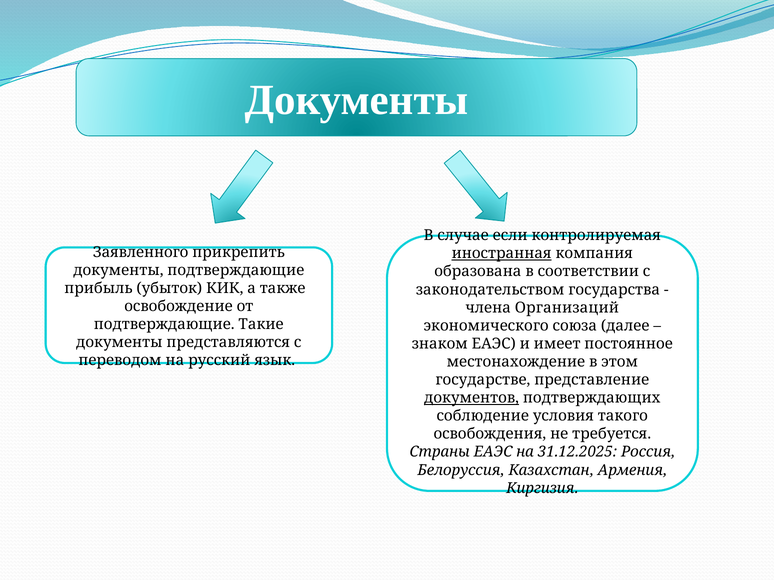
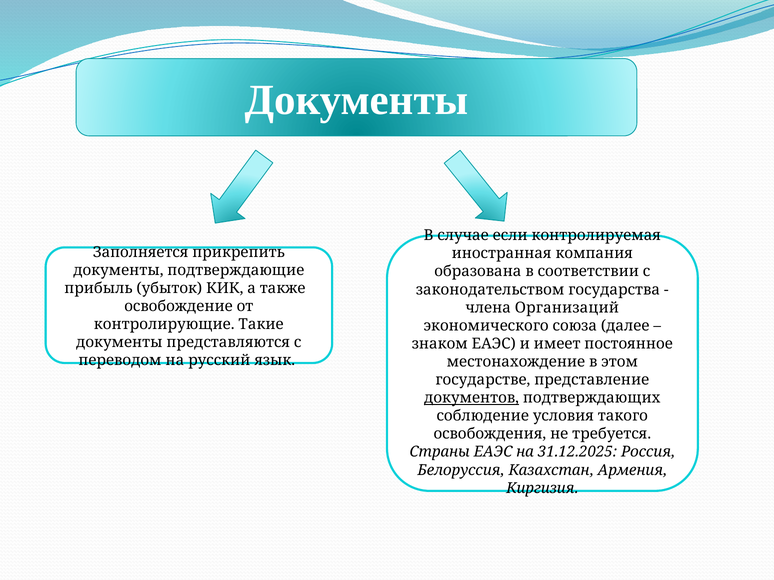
Заявленного: Заявленного -> Заполняется
иностранная underline: present -> none
подтверждающие at (164, 325): подтверждающие -> контролирующие
